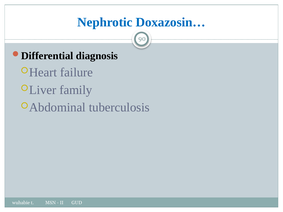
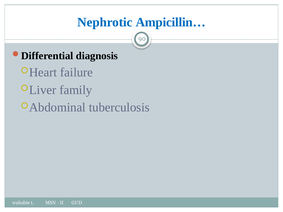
Doxazosin…: Doxazosin… -> Ampicillin…
